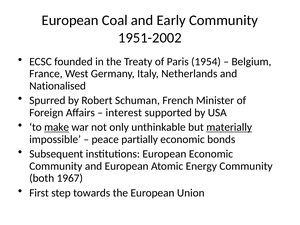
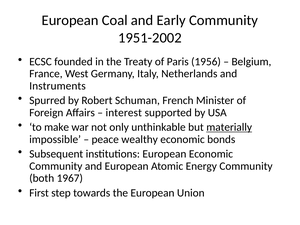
1954: 1954 -> 1956
Nationalised: Nationalised -> Instruments
make underline: present -> none
partially: partially -> wealthy
